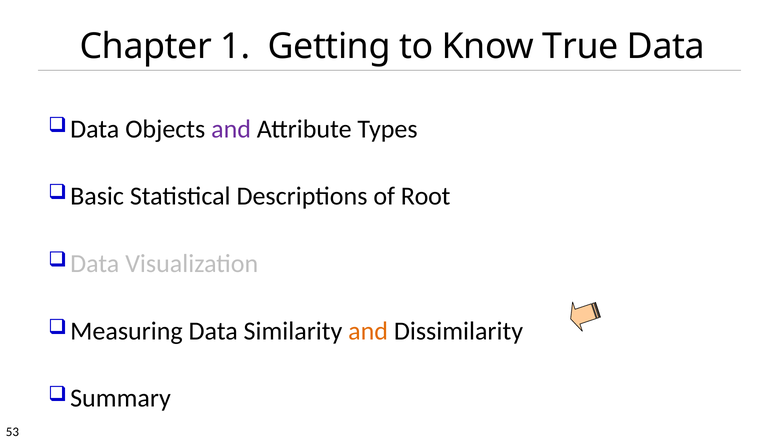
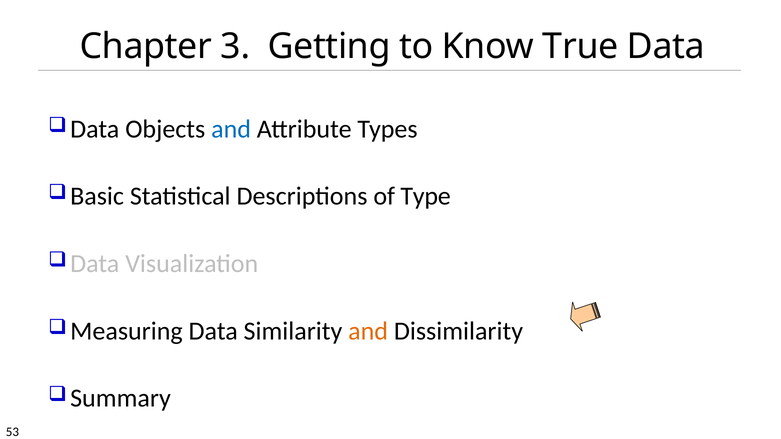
1: 1 -> 3
and at (231, 129) colour: purple -> blue
Root: Root -> Type
